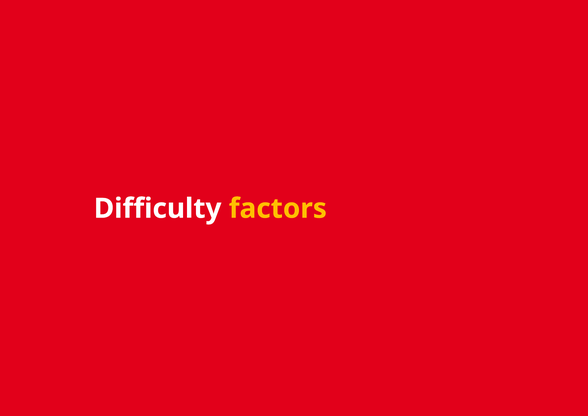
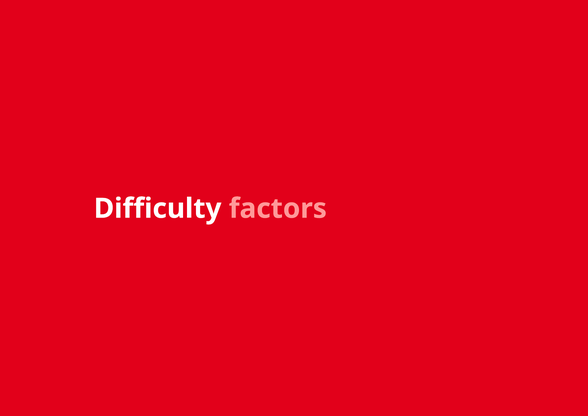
factors colour: yellow -> pink
